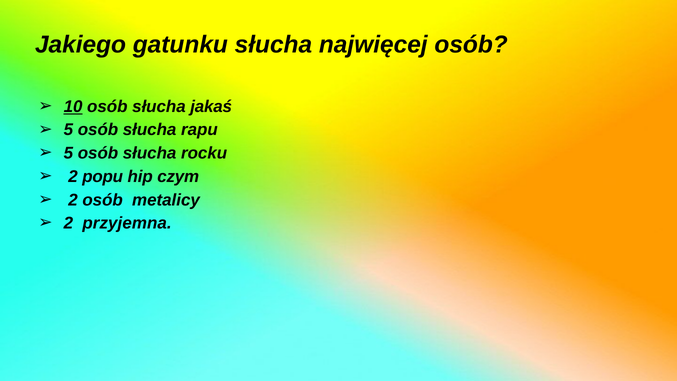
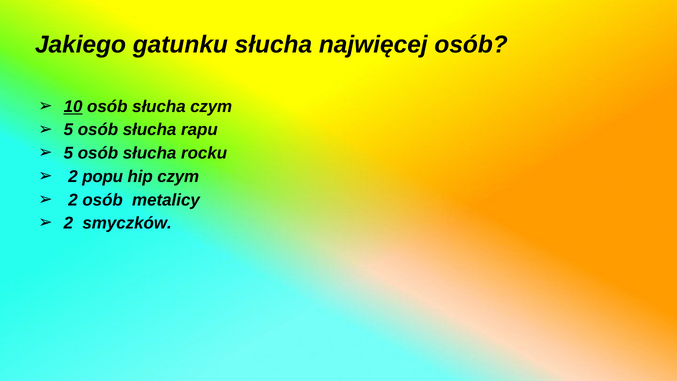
słucha jakaś: jakaś -> czym
przyjemna: przyjemna -> smyczków
